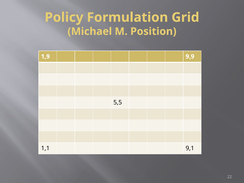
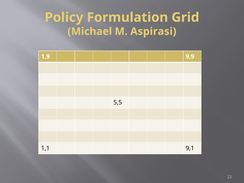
Position: Position -> Aspirasi
